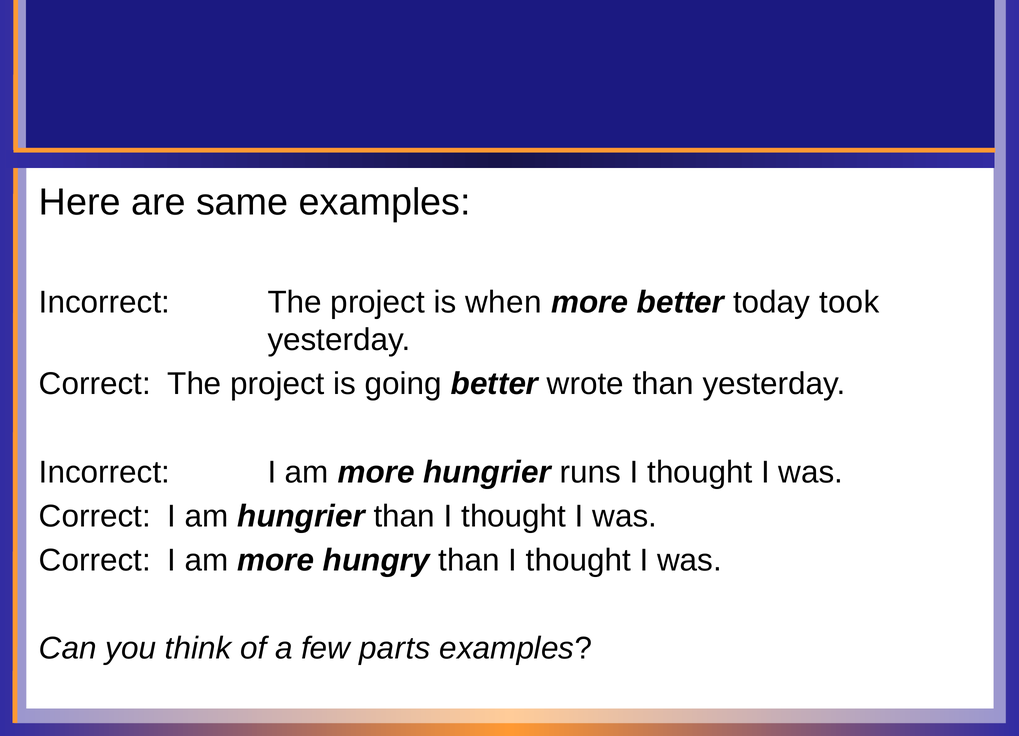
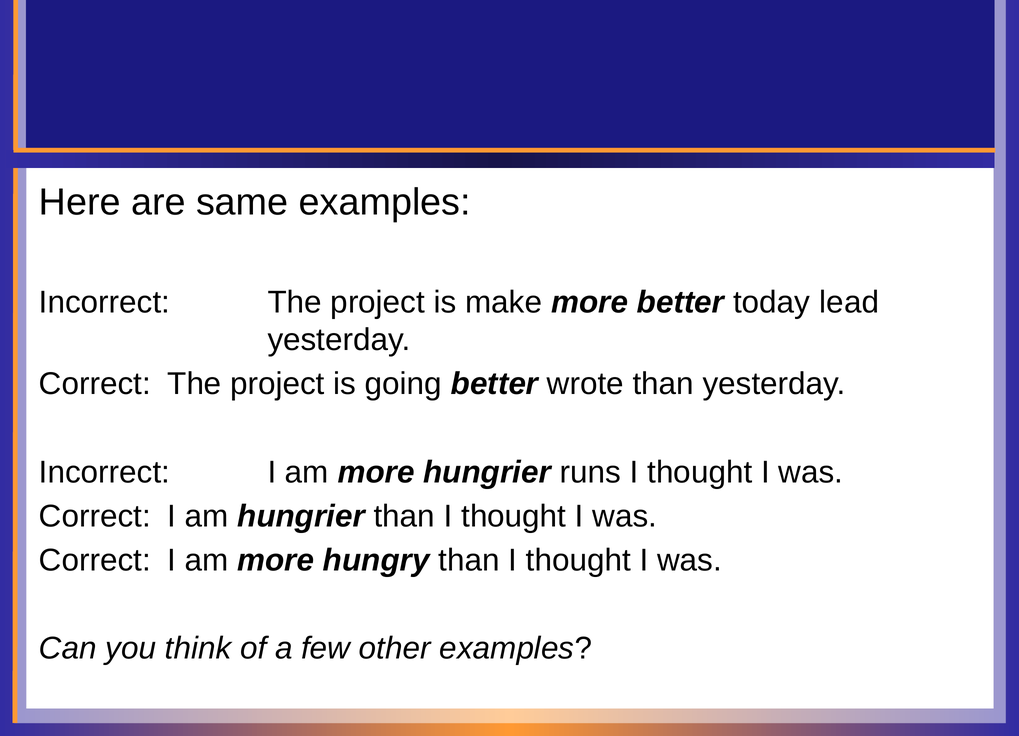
when: when -> make
took: took -> lead
parts: parts -> other
